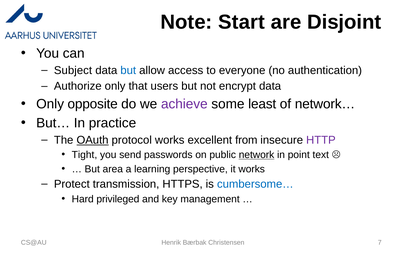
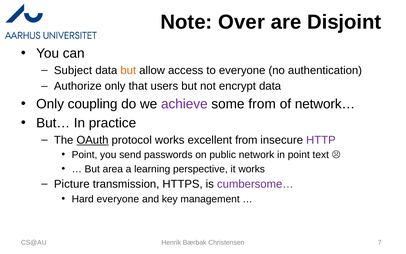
Start: Start -> Over
but at (128, 70) colour: blue -> orange
opposite: opposite -> coupling
some least: least -> from
Tight at (84, 155): Tight -> Point
network underline: present -> none
Protect: Protect -> Picture
cumbersome… colour: blue -> purple
Hard privileged: privileged -> everyone
